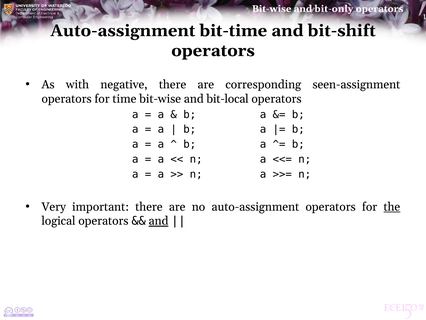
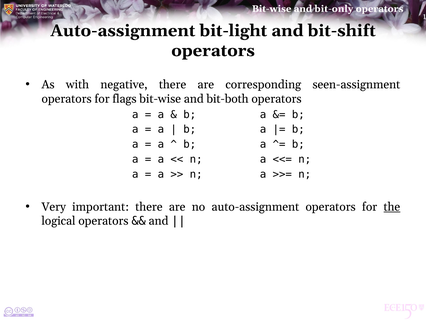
bit-time: bit-time -> bit-light
time: time -> flags
bit-local: bit-local -> bit-both
and at (159, 221) underline: present -> none
